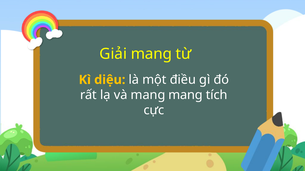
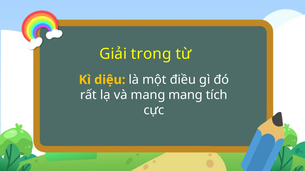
Giải mang: mang -> trong
